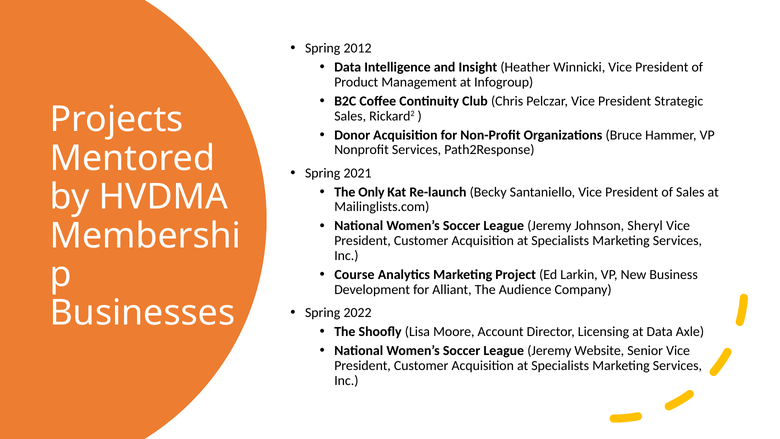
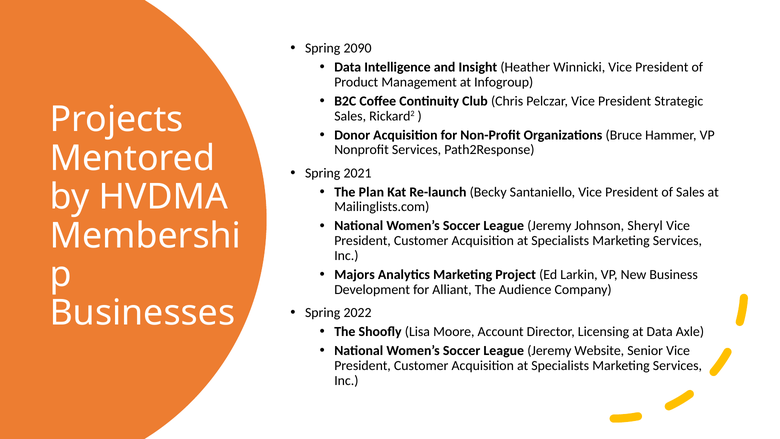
2012: 2012 -> 2090
Only: Only -> Plan
Course: Course -> Majors
